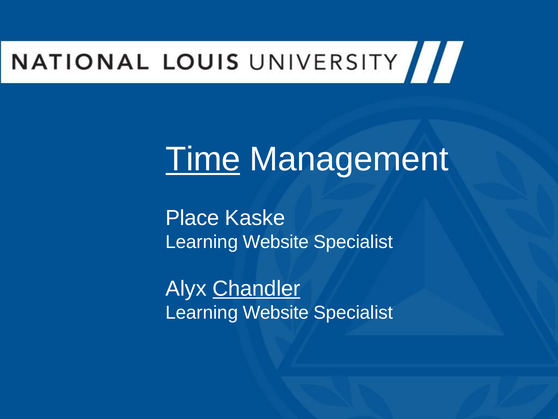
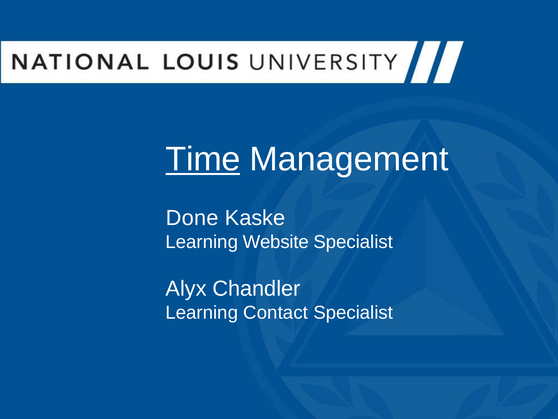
Place: Place -> Done
Chandler underline: present -> none
Website at (276, 312): Website -> Contact
